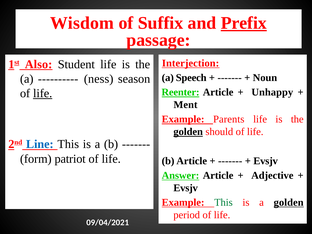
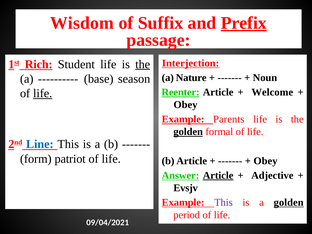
Also: Also -> Rich
the at (143, 64) underline: none -> present
Speech: Speech -> Nature
ness: ness -> base
Unhappy: Unhappy -> Welcome
Ment at (186, 105): Ment -> Obey
should: should -> formal
Evsjv at (266, 161): Evsjv -> Obey
Article at (218, 175) underline: none -> present
This at (223, 202) colour: green -> purple
